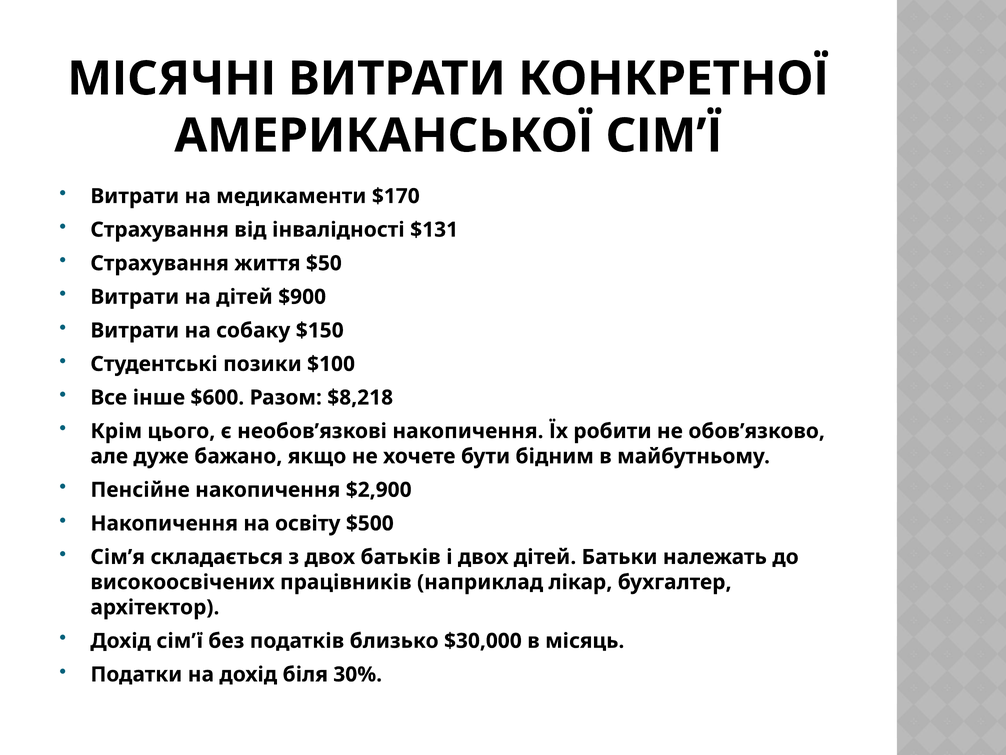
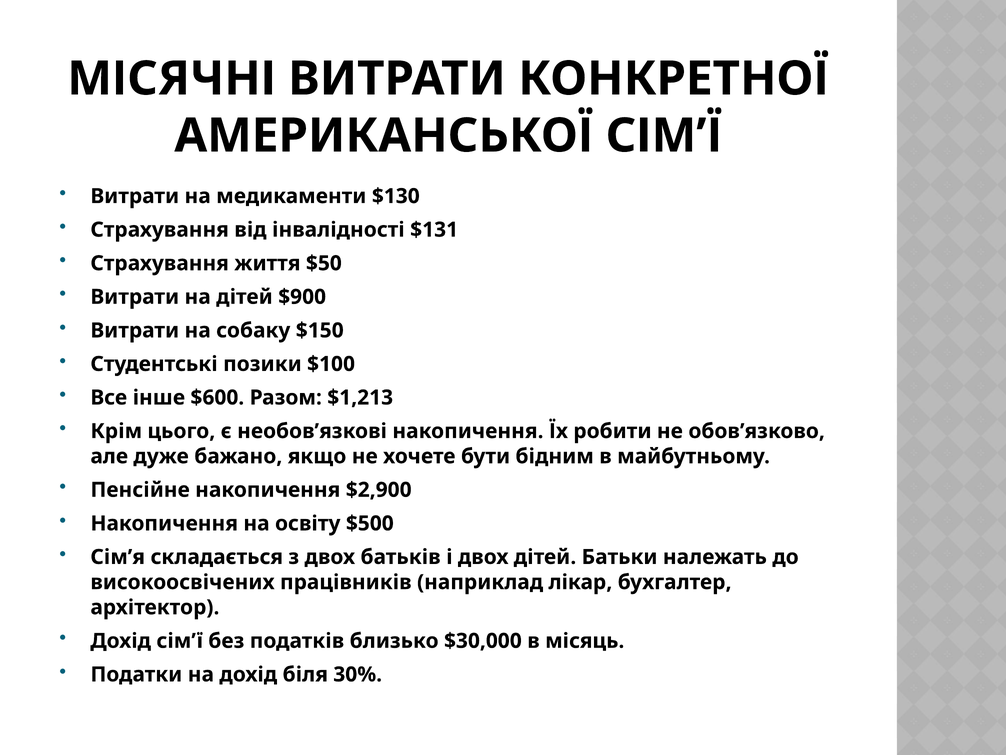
$170: $170 -> $130
$8,218: $8,218 -> $1,213
